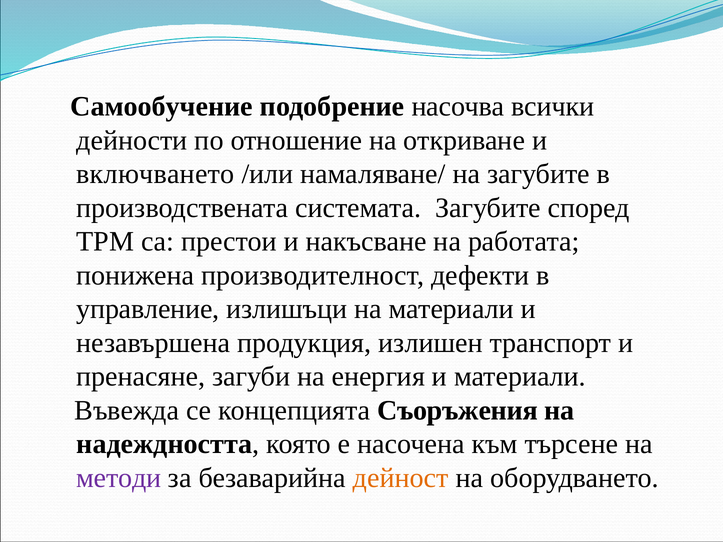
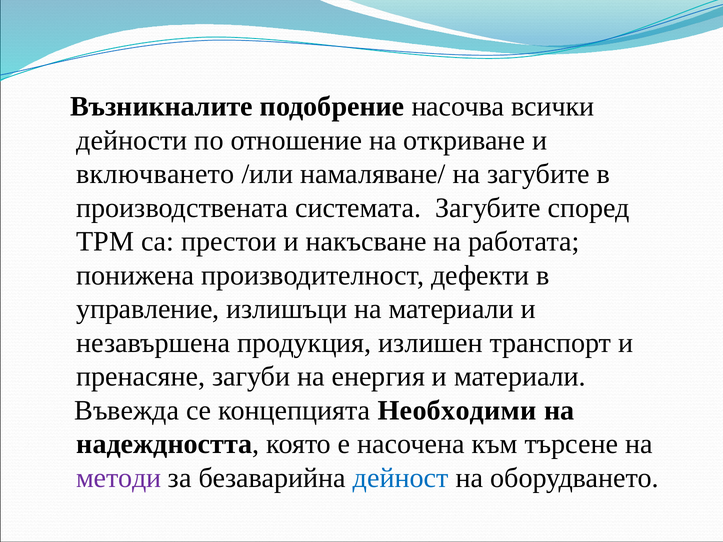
Самообучение: Самообучение -> Възникналите
Съоръжения: Съоръжения -> Необходими
дейност colour: orange -> blue
